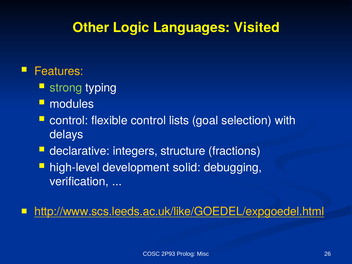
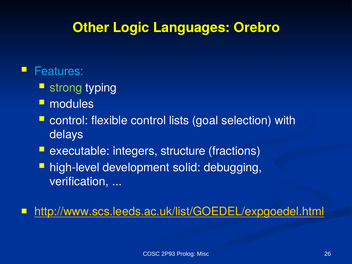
Visited: Visited -> Orebro
Features colour: yellow -> light blue
declarative: declarative -> executable
http://www.scs.leeds.ac.uk/like/GOEDEL/expgoedel.html: http://www.scs.leeds.ac.uk/like/GOEDEL/expgoedel.html -> http://www.scs.leeds.ac.uk/list/GOEDEL/expgoedel.html
